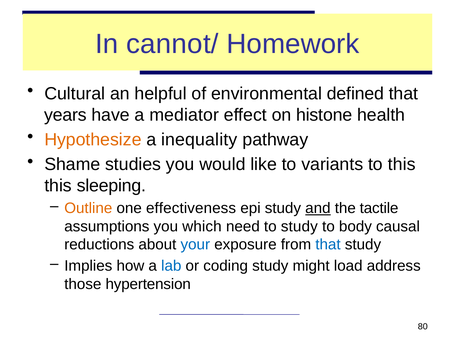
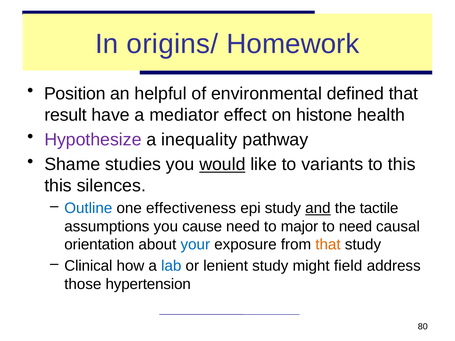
cannot/: cannot/ -> origins/
Cultural: Cultural -> Position
years: years -> result
Hypothesize colour: orange -> purple
would underline: none -> present
sleeping: sleeping -> silences
Outline colour: orange -> blue
which: which -> cause
to study: study -> major
to body: body -> need
reductions: reductions -> orientation
that at (328, 245) colour: blue -> orange
Implies: Implies -> Clinical
coding: coding -> lenient
load: load -> field
